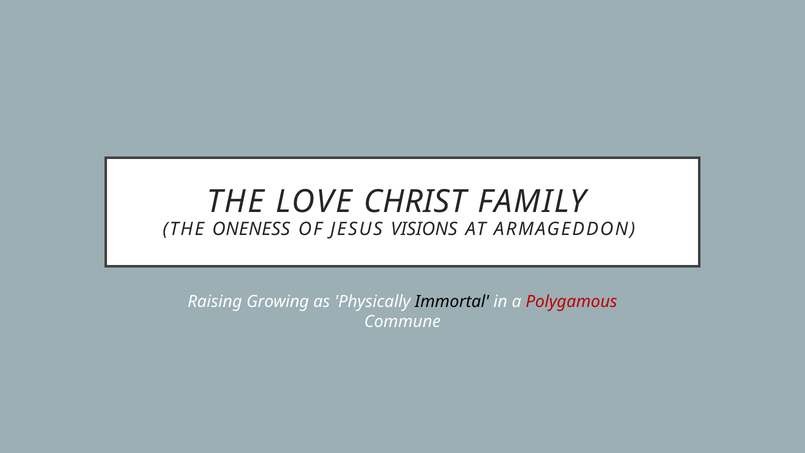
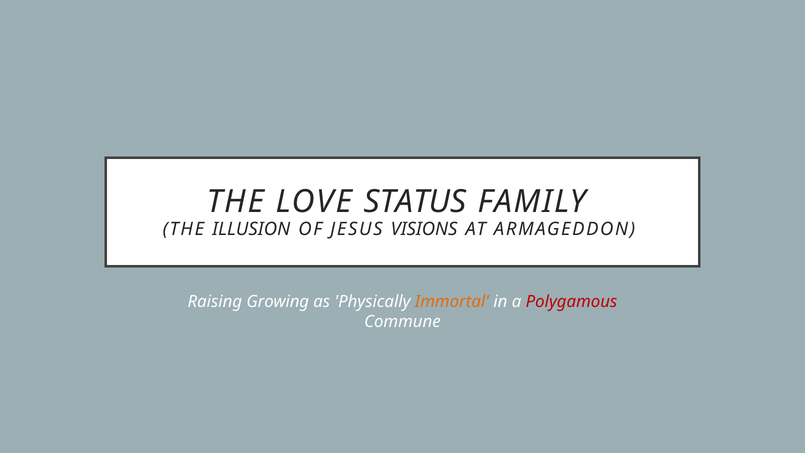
CHRIST: CHRIST -> STATUS
ONENESS: ONENESS -> ILLUSION
Immortal colour: black -> orange
